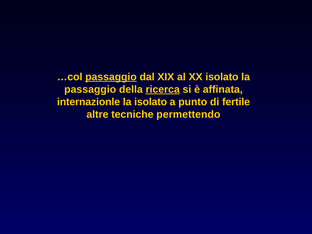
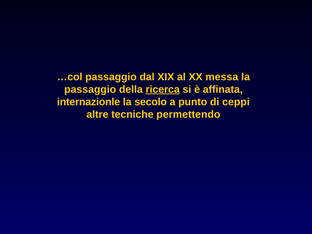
passaggio at (111, 77) underline: present -> none
XX isolato: isolato -> messa
la isolato: isolato -> secolo
fertile: fertile -> ceppi
